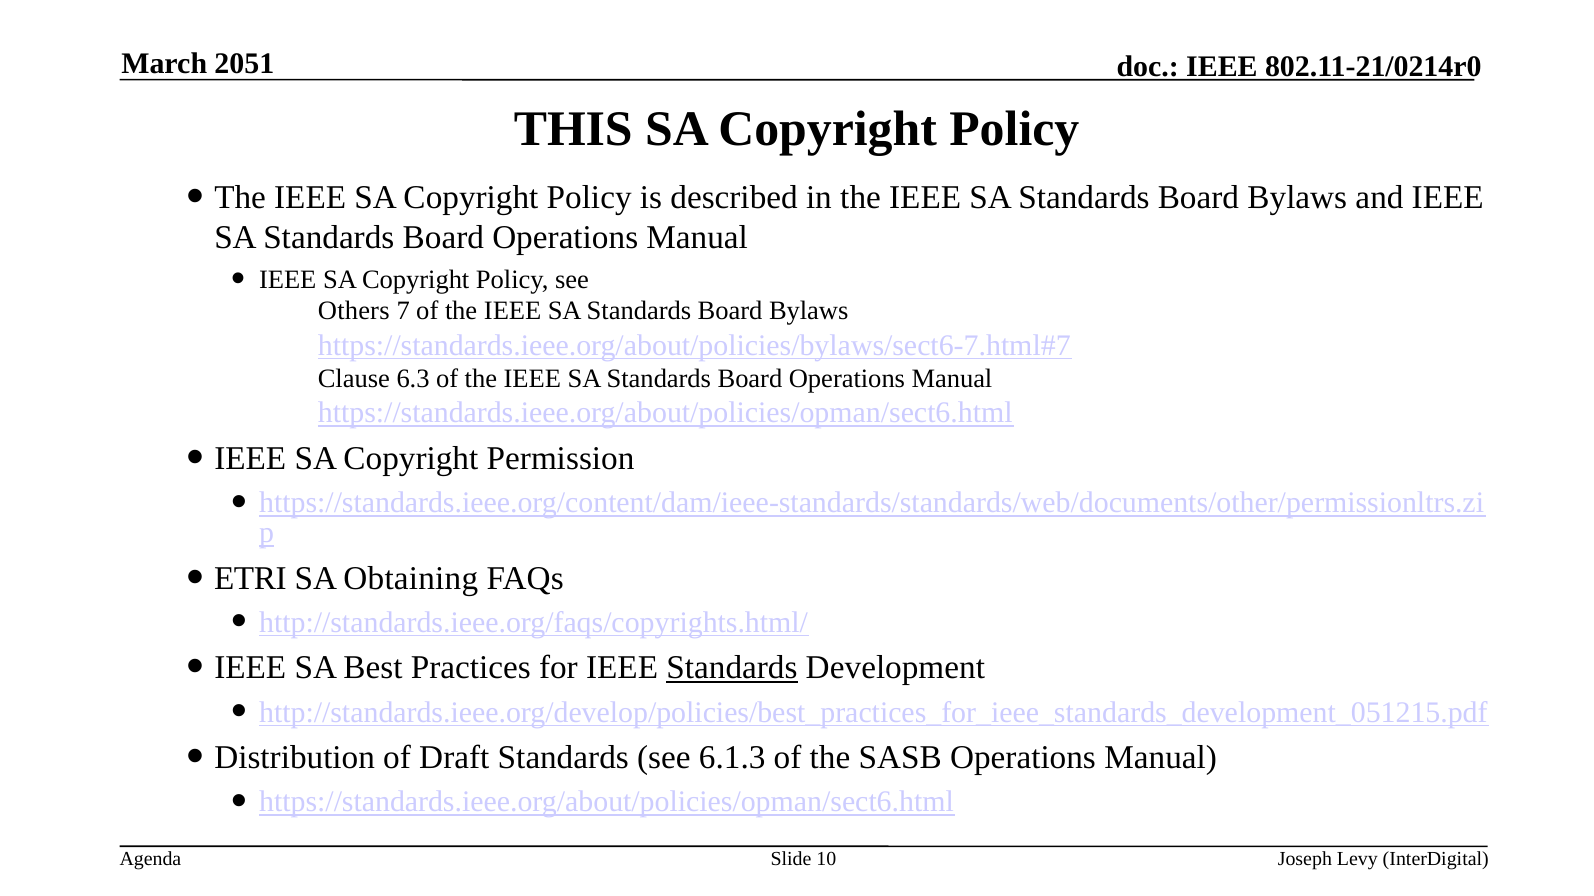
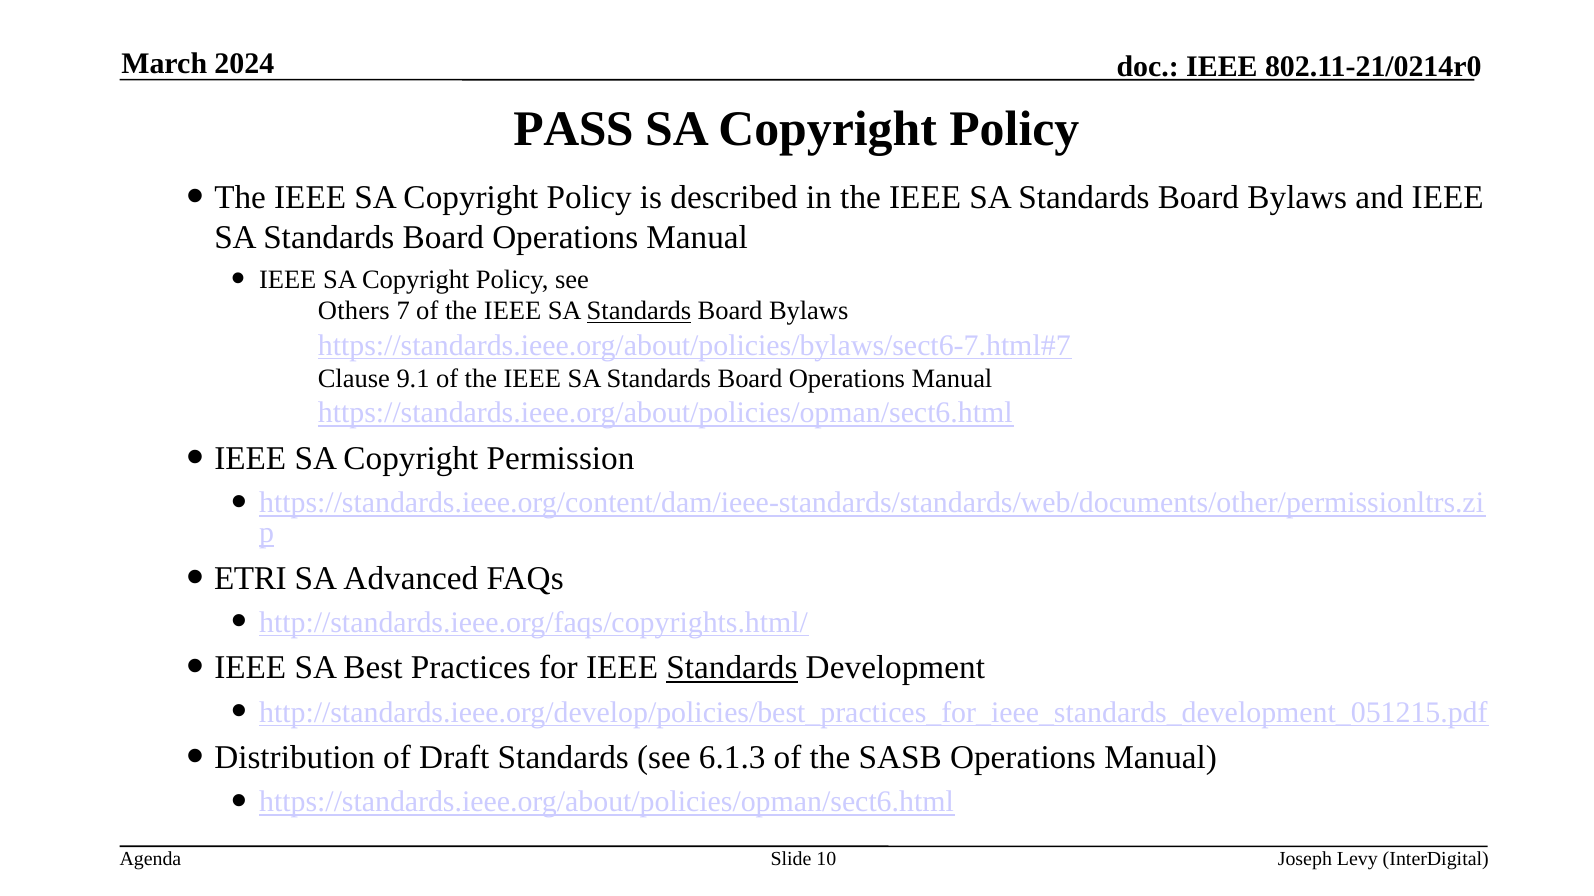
2051: 2051 -> 2024
THIS: THIS -> PASS
Standards at (639, 311) underline: none -> present
6.3: 6.3 -> 9.1
Obtaining: Obtaining -> Advanced
